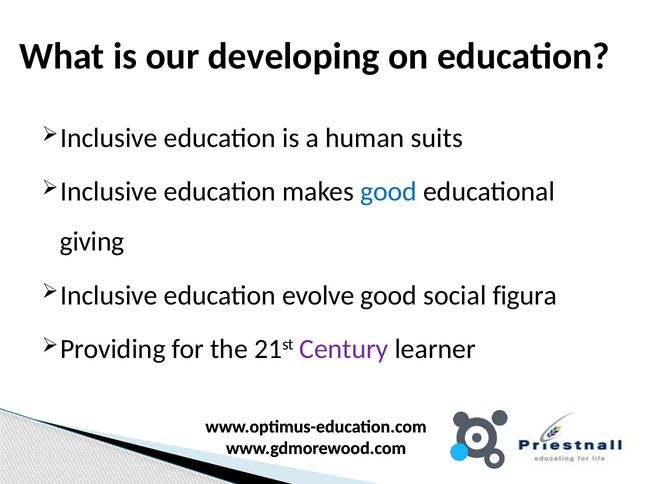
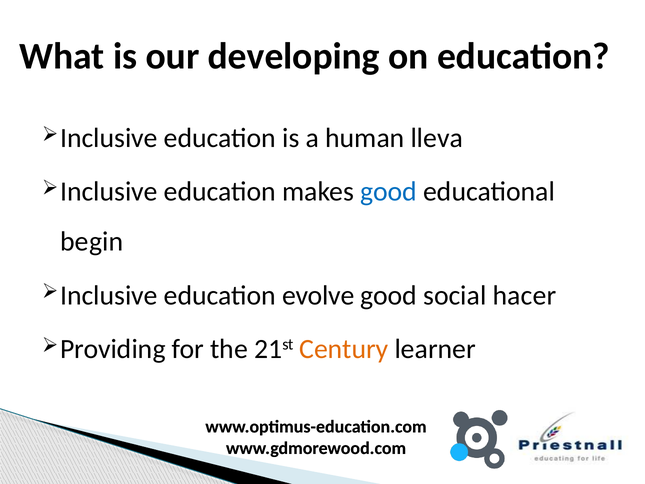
suits: suits -> lleva
giving: giving -> begin
figura: figura -> hacer
Century colour: purple -> orange
